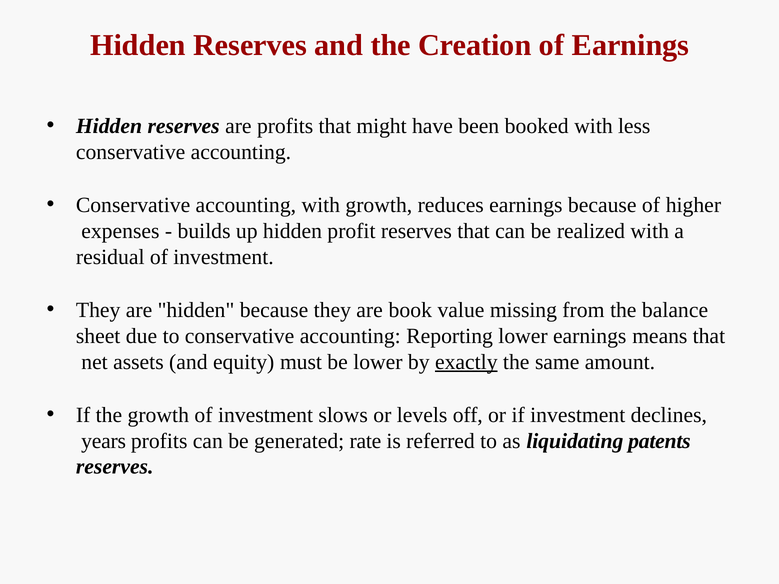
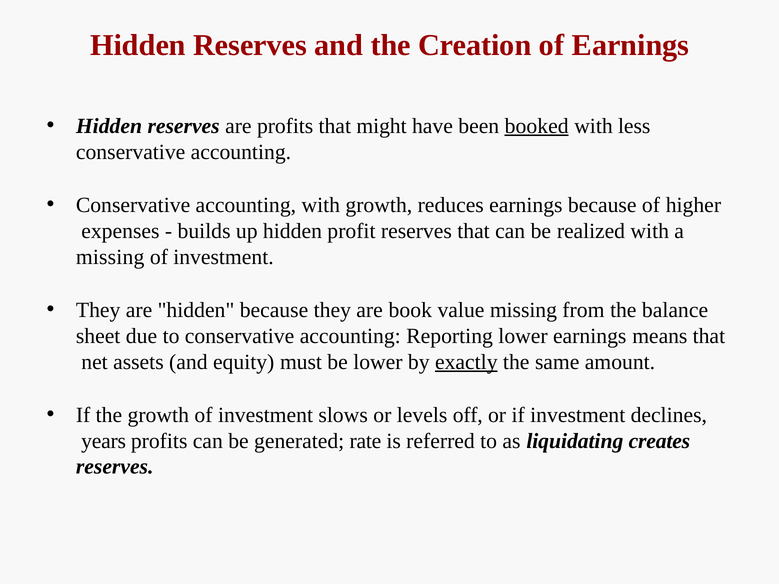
booked underline: none -> present
residual at (110, 257): residual -> missing
patents: patents -> creates
